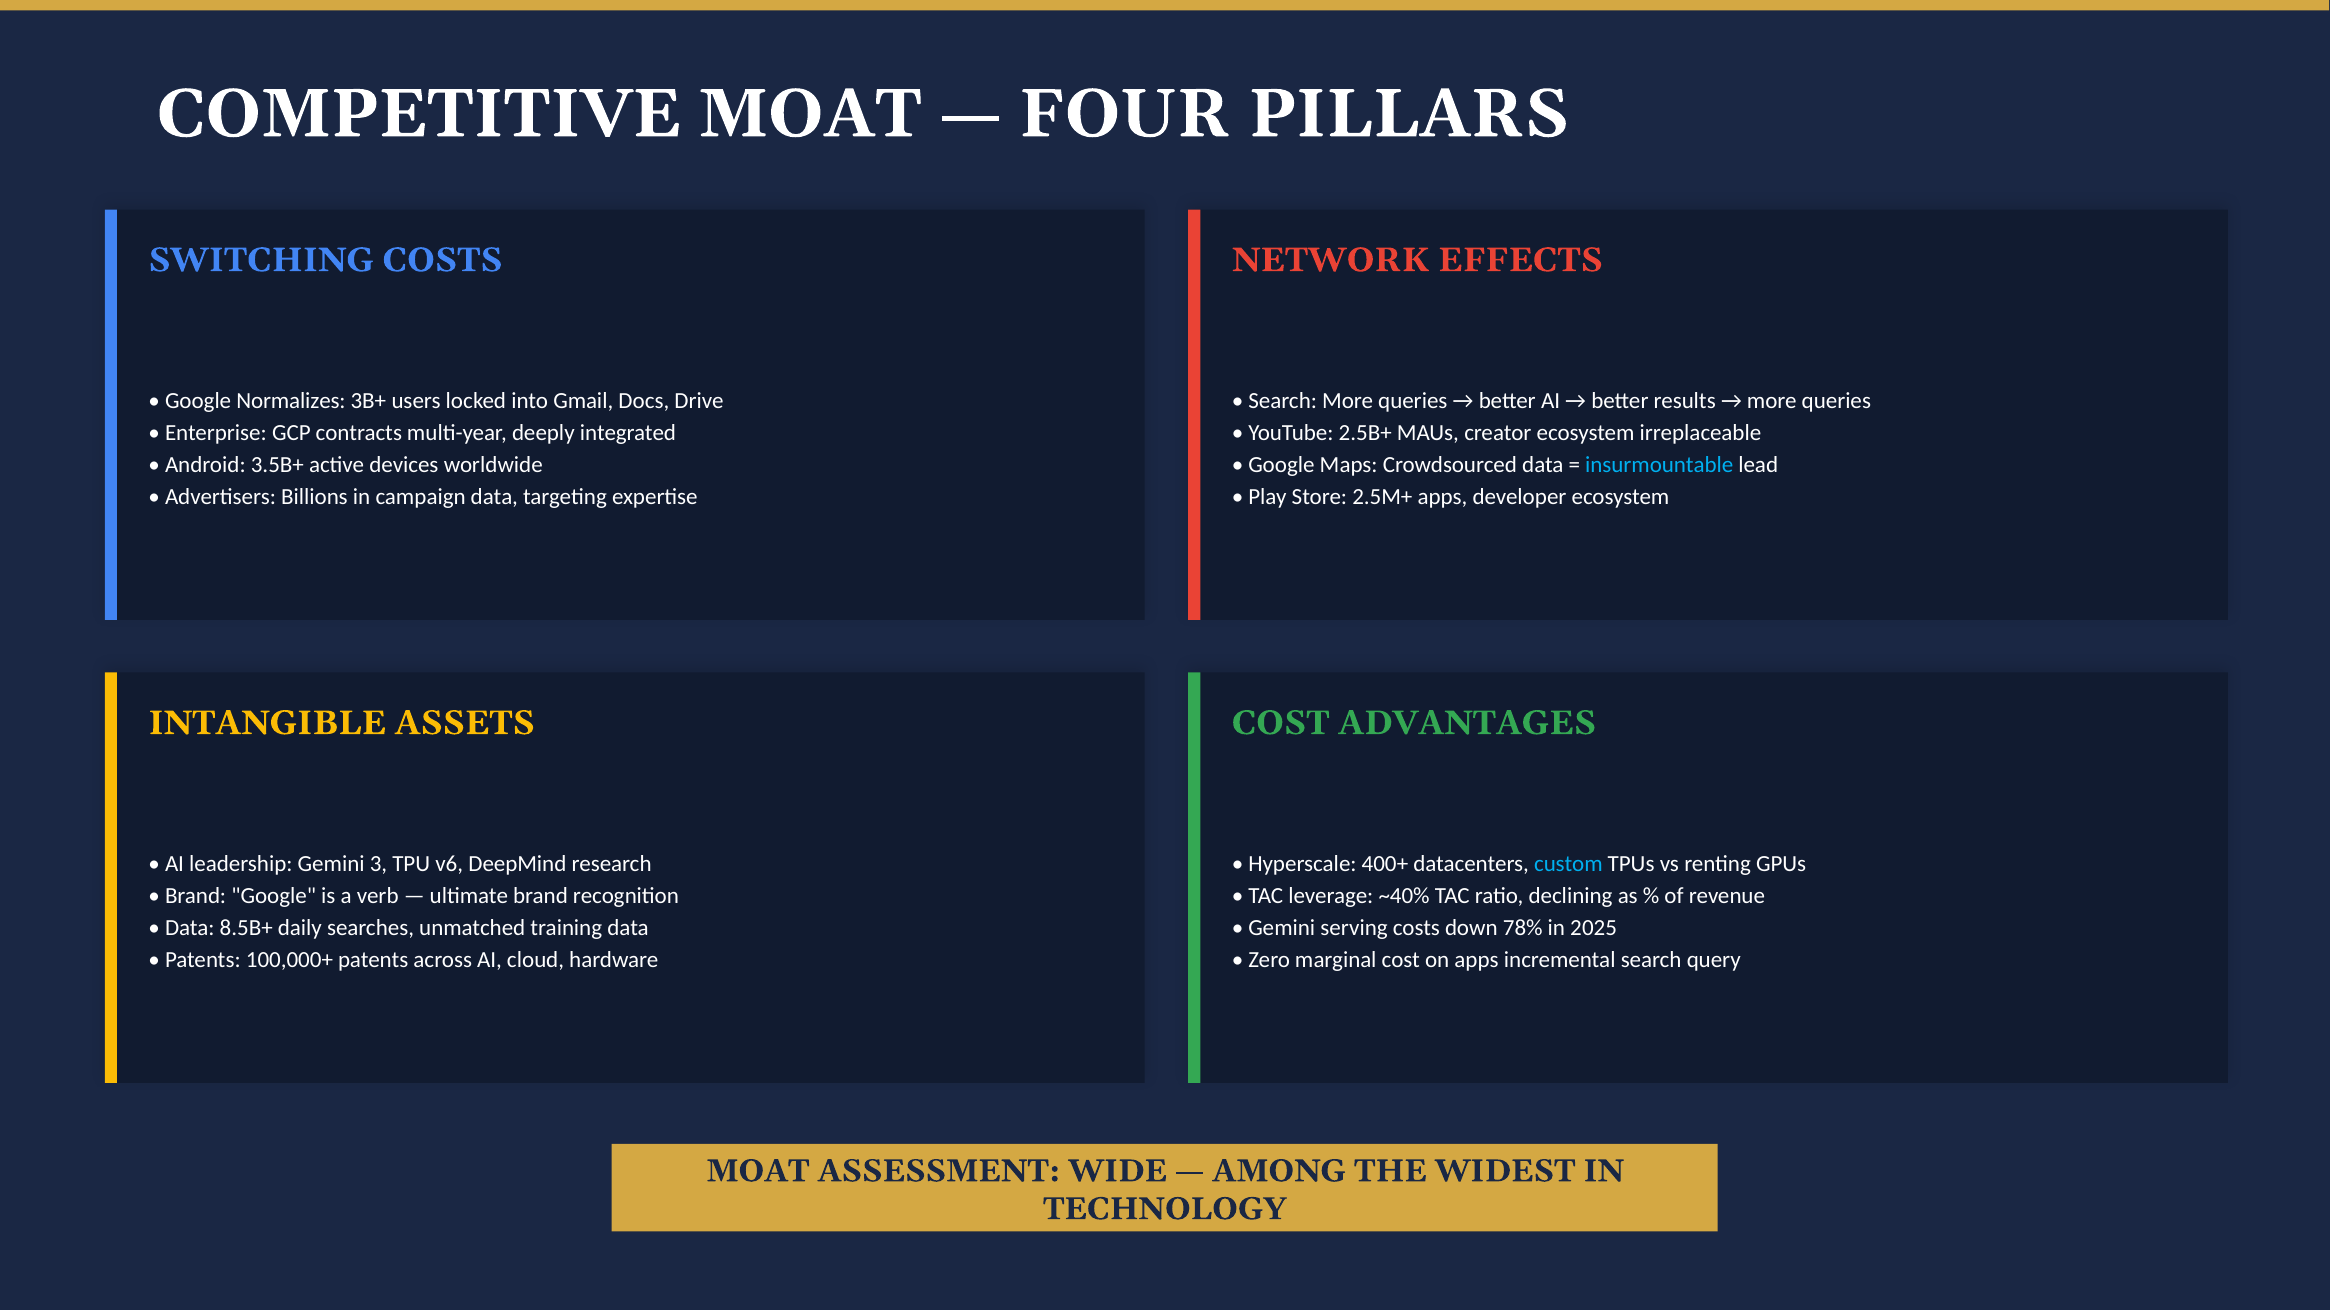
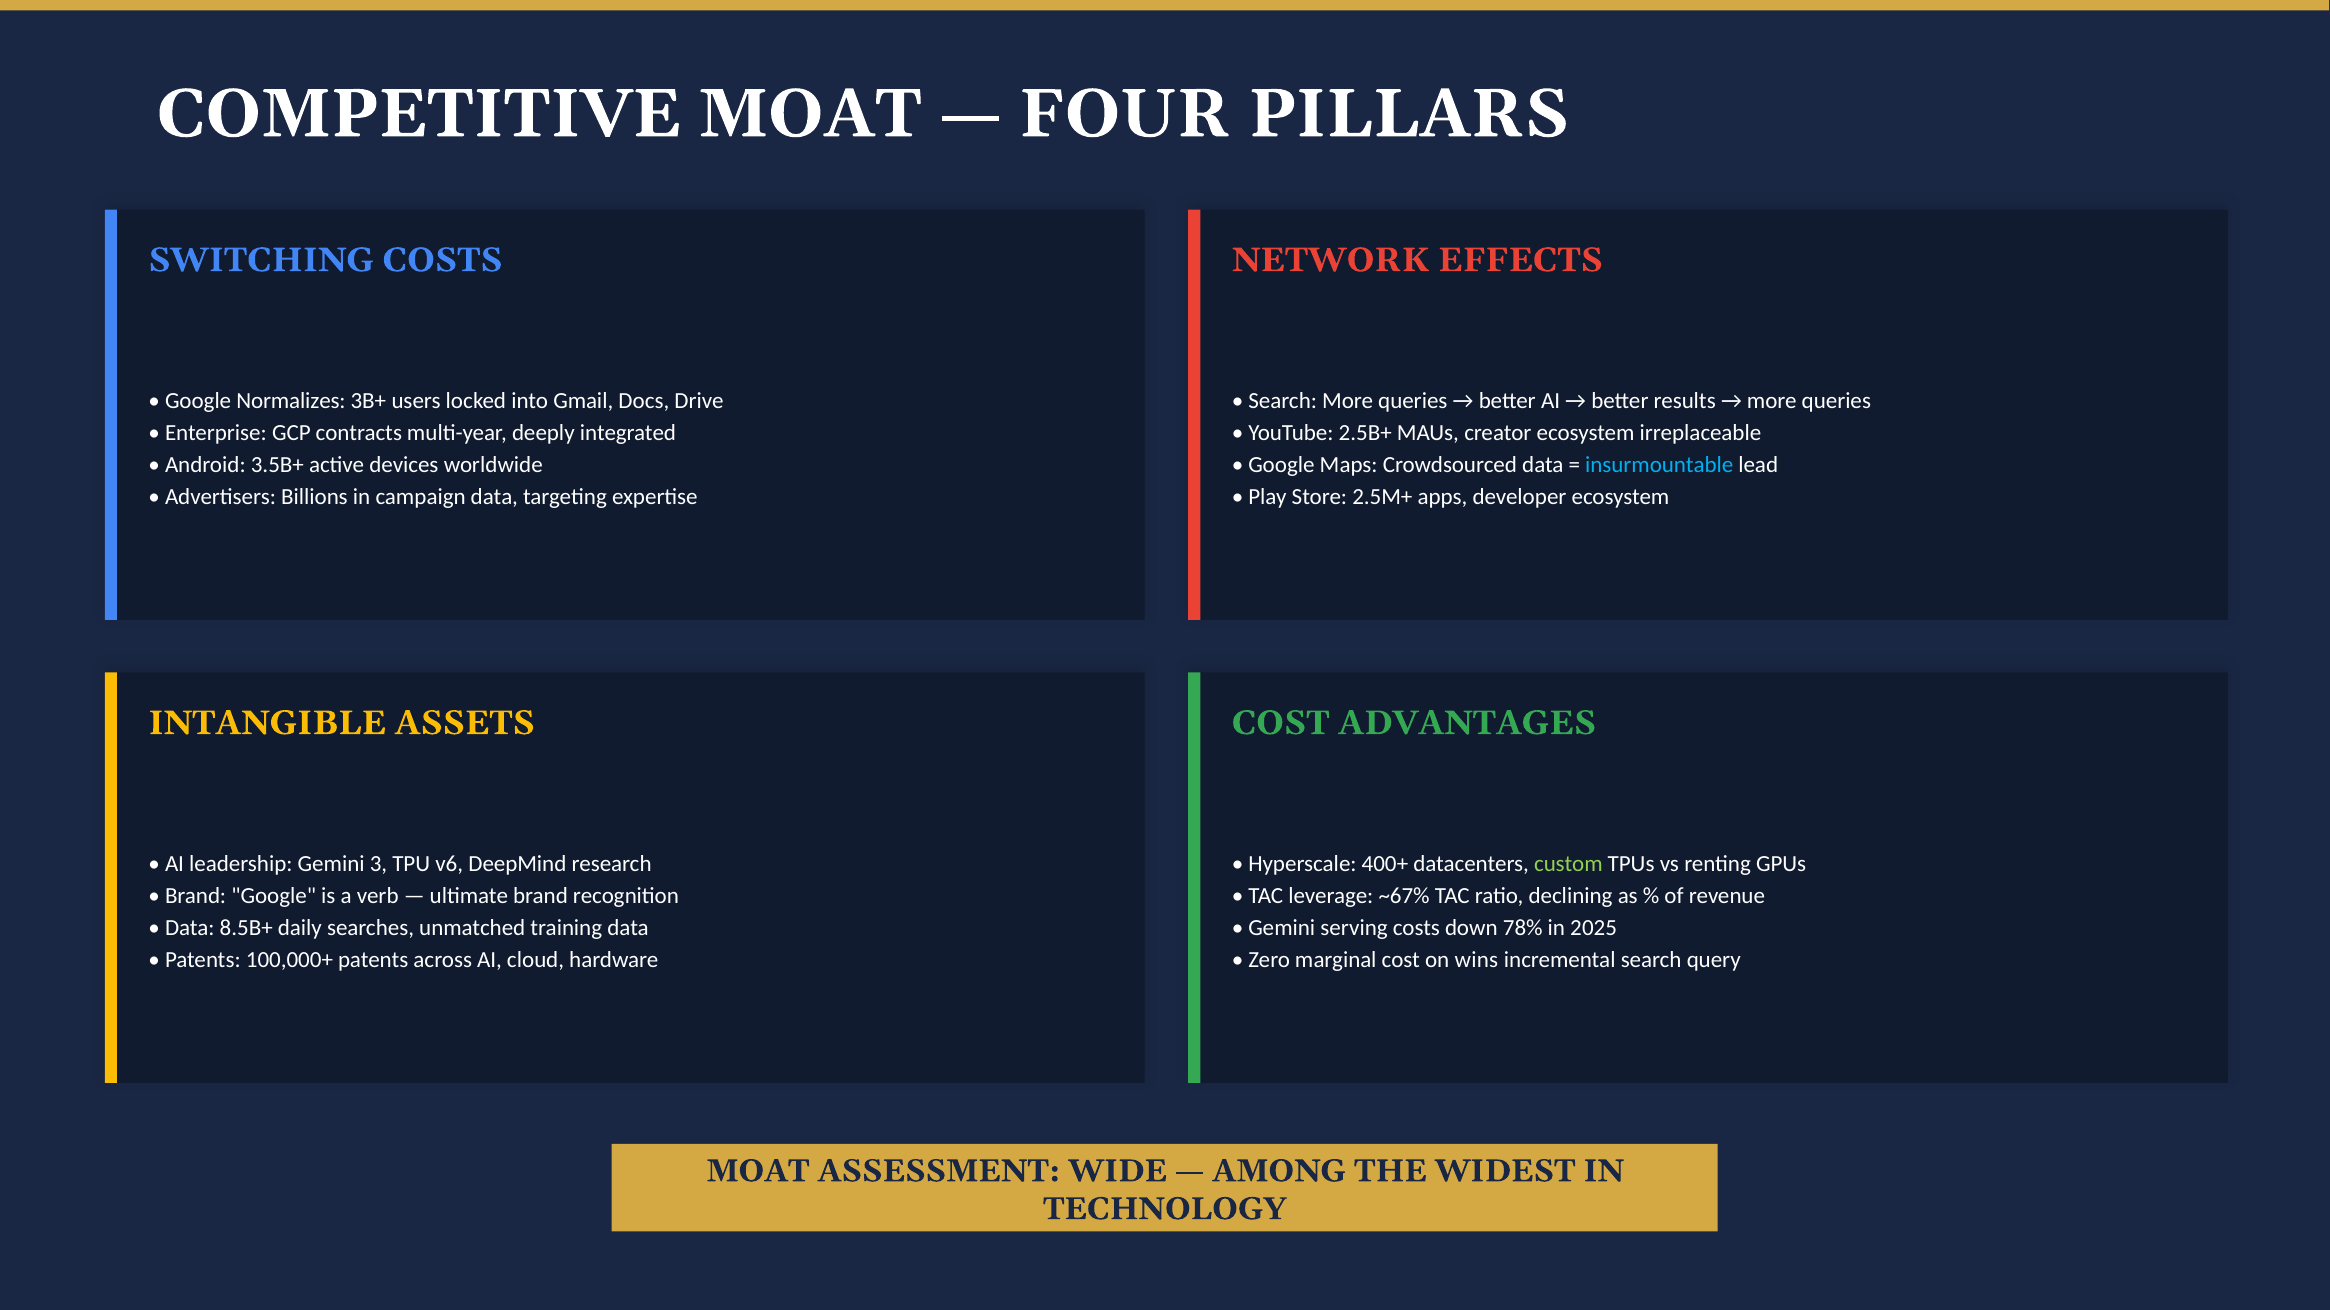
custom colour: light blue -> light green
~40%: ~40% -> ~67%
on apps: apps -> wins
